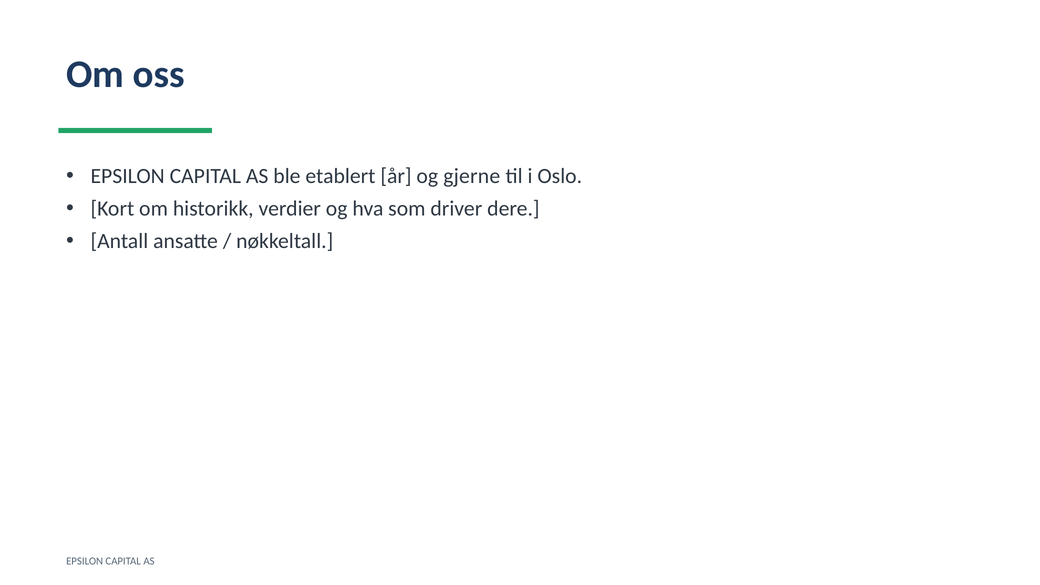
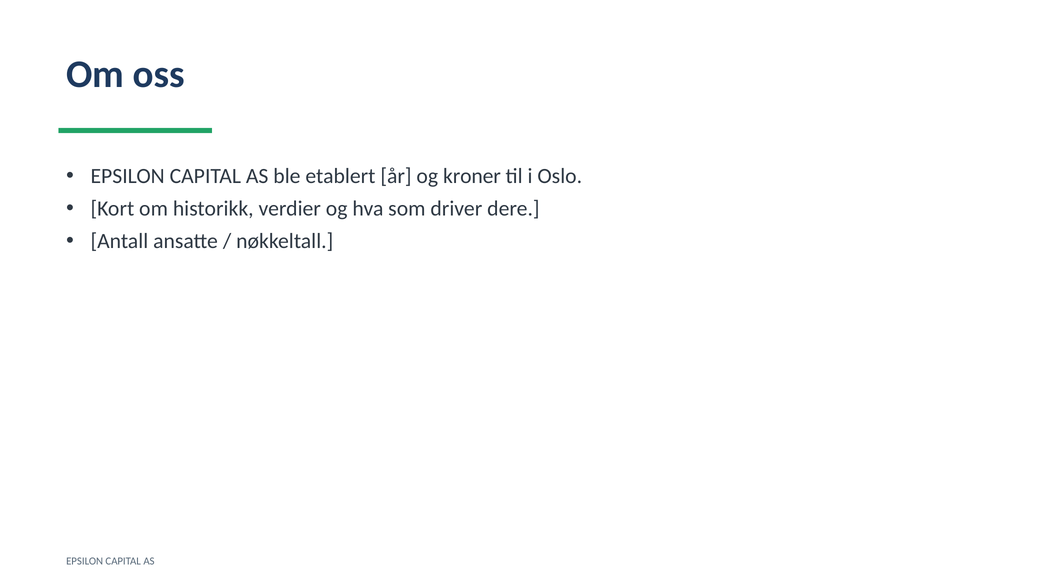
gjerne: gjerne -> kroner
